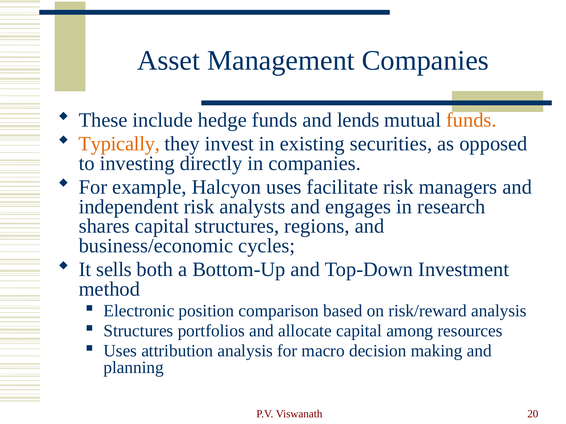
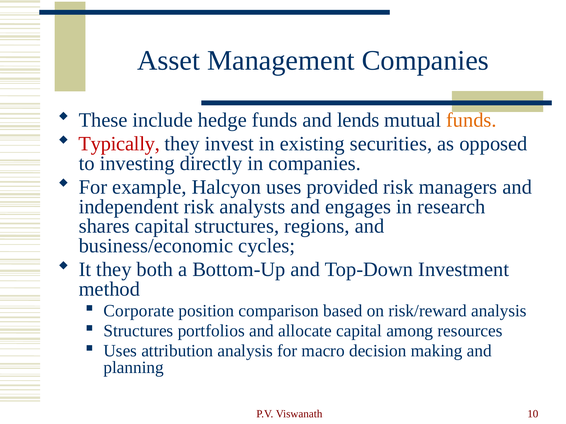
Typically colour: orange -> red
facilitate: facilitate -> provided
It sells: sells -> they
Electronic: Electronic -> Corporate
20: 20 -> 10
